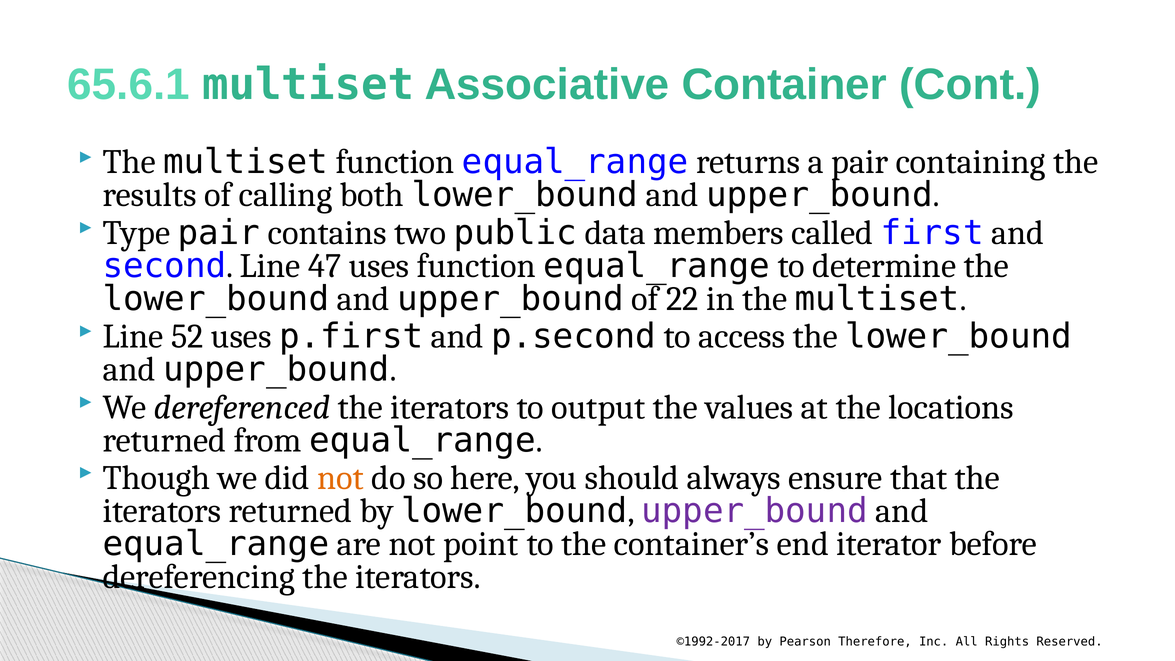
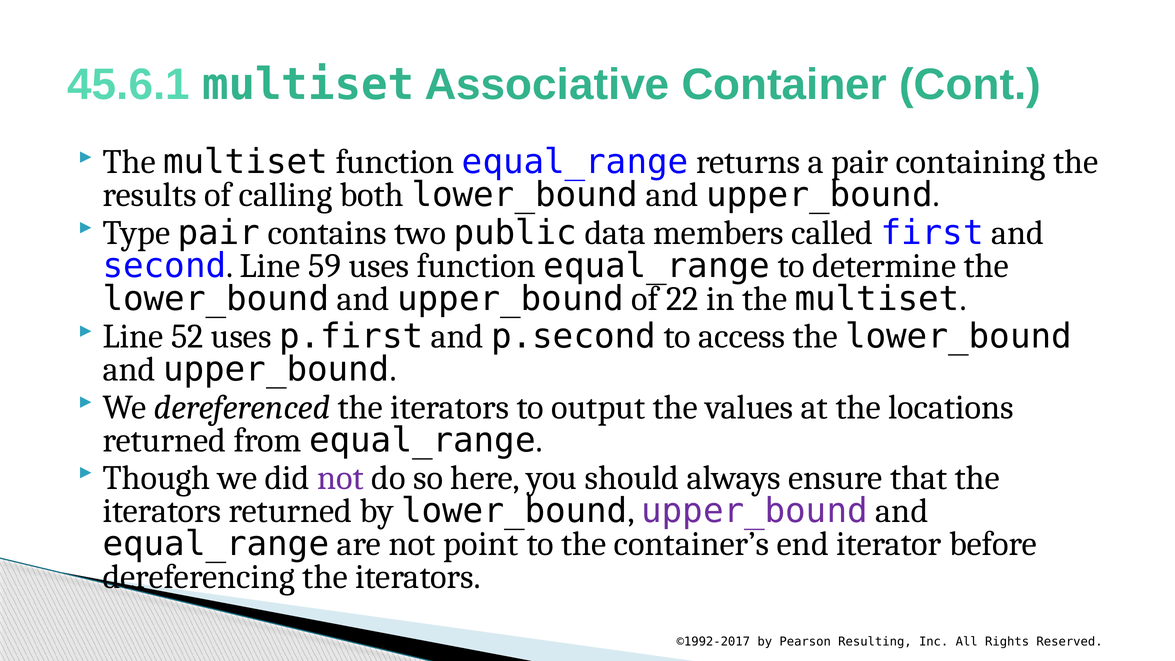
65.6.1: 65.6.1 -> 45.6.1
47: 47 -> 59
not at (341, 478) colour: orange -> purple
Therefore: Therefore -> Resulting
